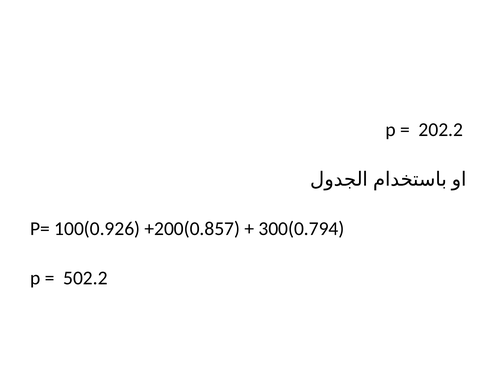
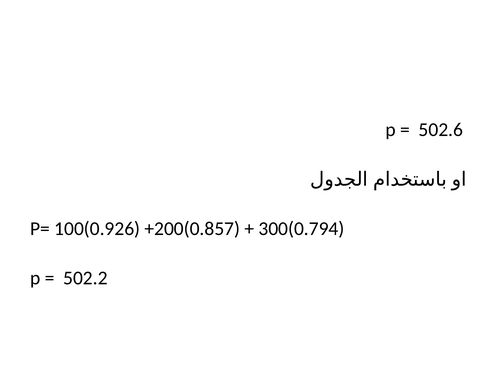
202.2: 202.2 -> 502.6
